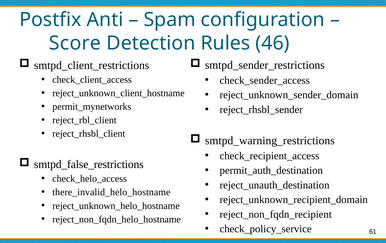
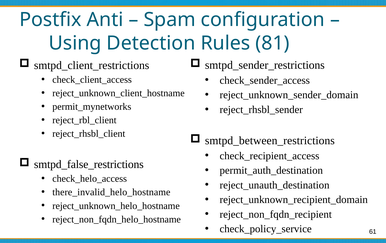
Score: Score -> Using
46: 46 -> 81
smtpd_warning_restrictions: smtpd_warning_restrictions -> smtpd_between_restrictions
